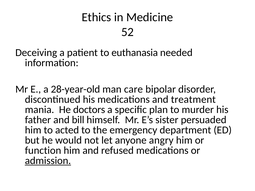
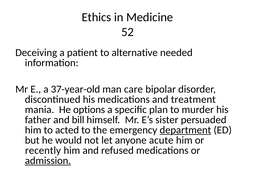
euthanasia: euthanasia -> alternative
28-year-old: 28-year-old -> 37-year-old
doctors: doctors -> options
department underline: none -> present
angry: angry -> acute
function: function -> recently
